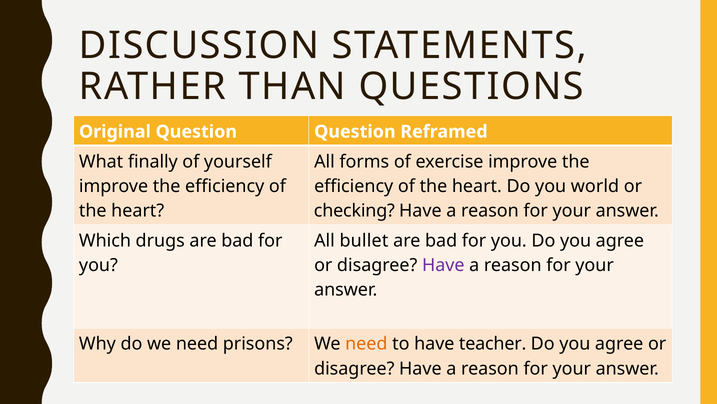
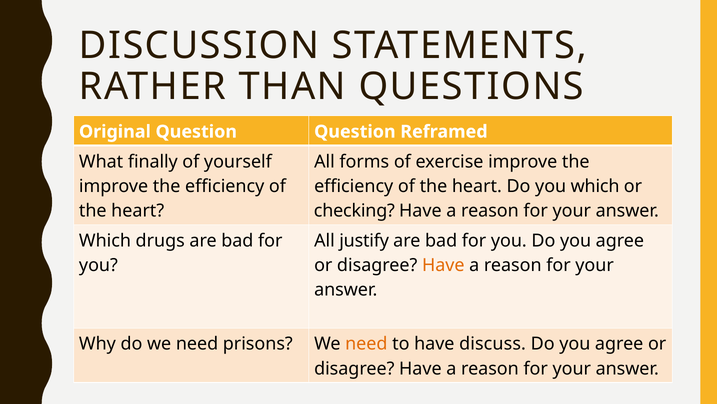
you world: world -> which
bullet: bullet -> justify
Have at (443, 265) colour: purple -> orange
teacher: teacher -> discuss
